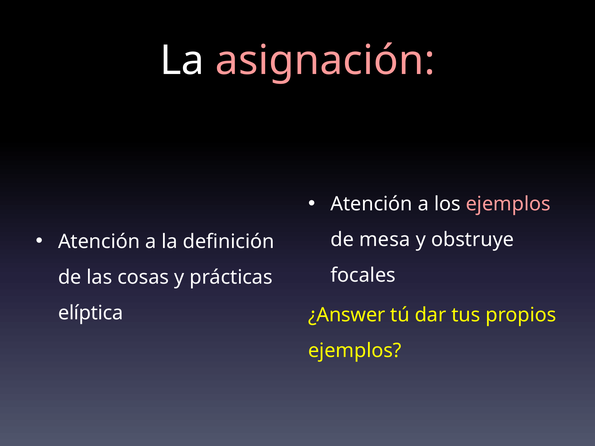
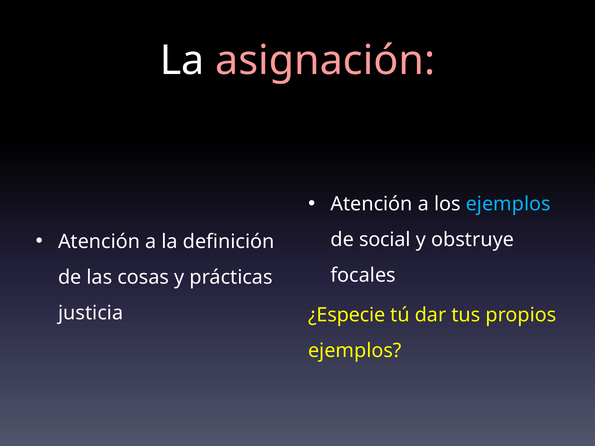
ejemplos at (508, 204) colour: pink -> light blue
mesa: mesa -> social
elíptica: elíptica -> justicia
¿Answer: ¿Answer -> ¿Especie
